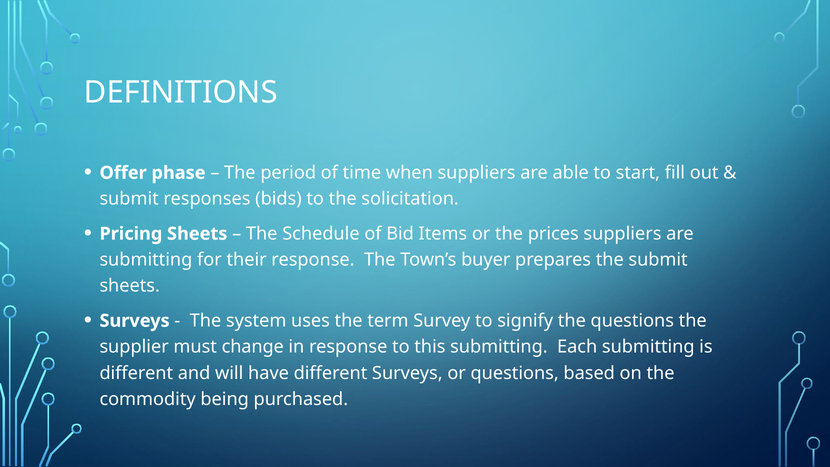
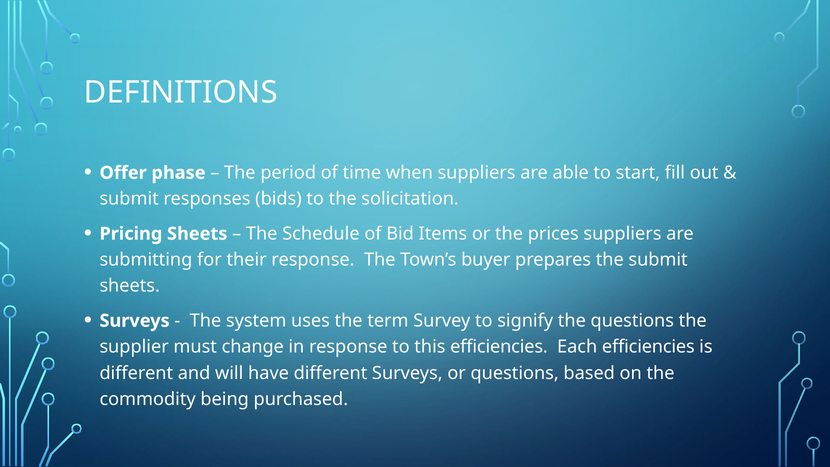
this submitting: submitting -> efficiencies
Each submitting: submitting -> efficiencies
